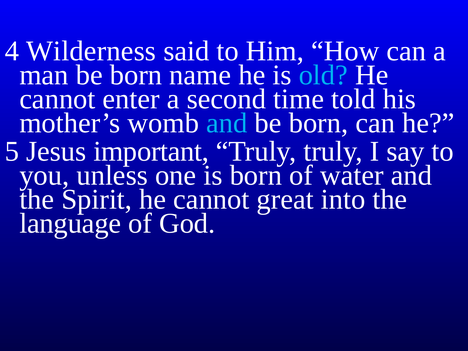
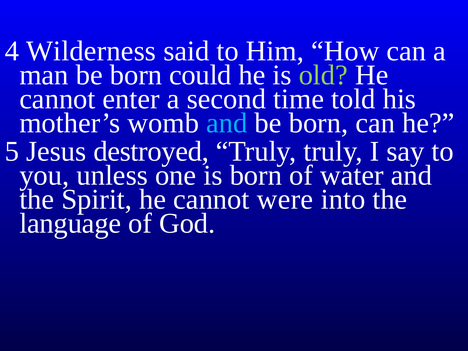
name: name -> could
old colour: light blue -> light green
important: important -> destroyed
great: great -> were
